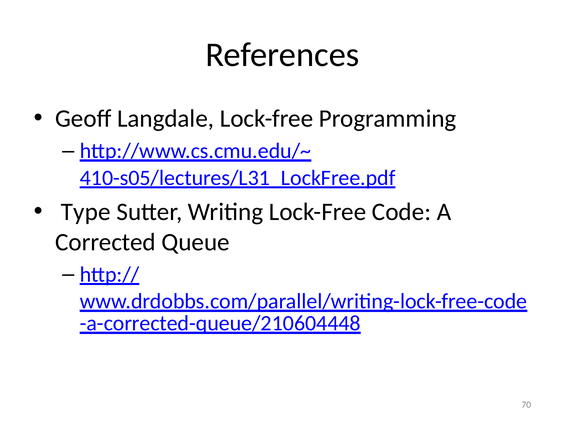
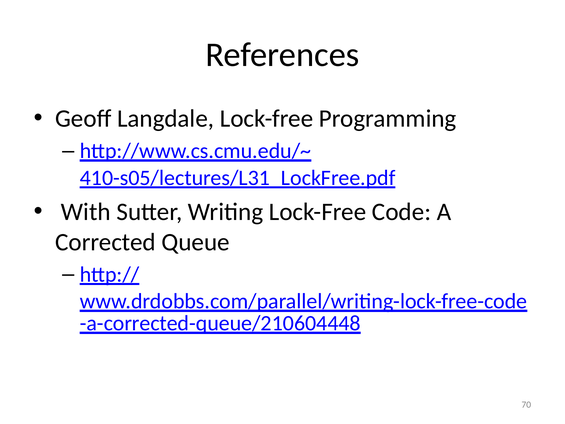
Type: Type -> With
